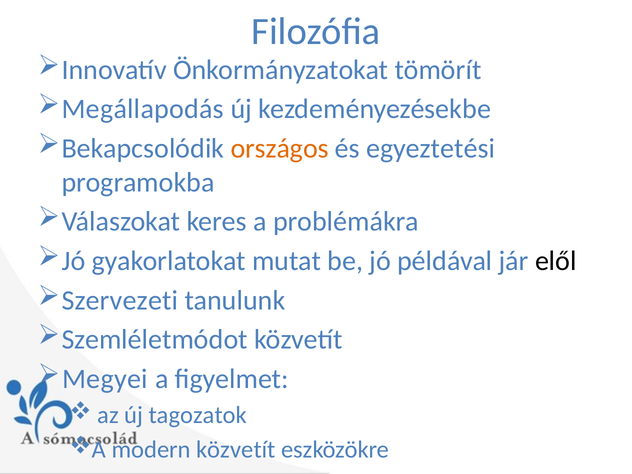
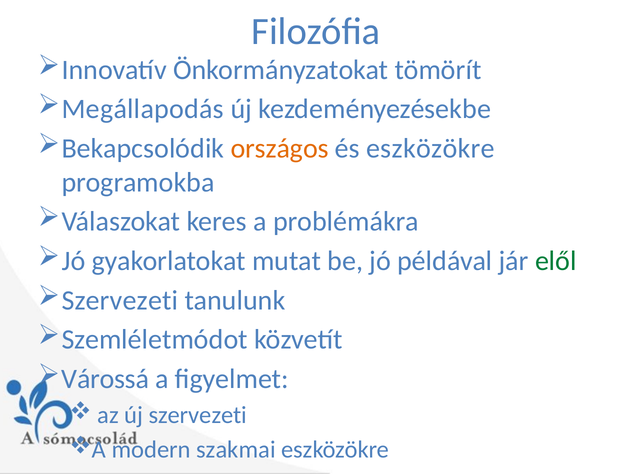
és egyeztetési: egyeztetési -> eszközökre
elől colour: black -> green
Megyei: Megyei -> Várossá
új tagozatok: tagozatok -> szervezeti
modern közvetít: közvetít -> szakmai
